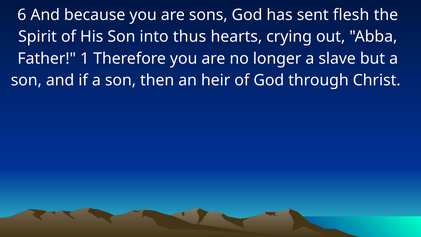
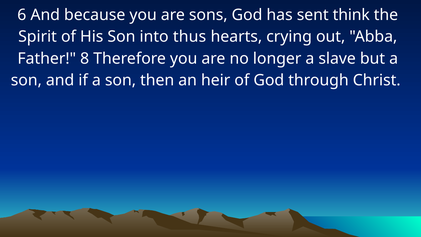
flesh: flesh -> think
1: 1 -> 8
